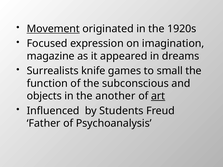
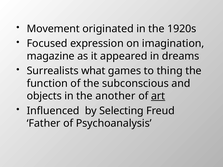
Movement underline: present -> none
knife: knife -> what
small: small -> thing
Students: Students -> Selecting
